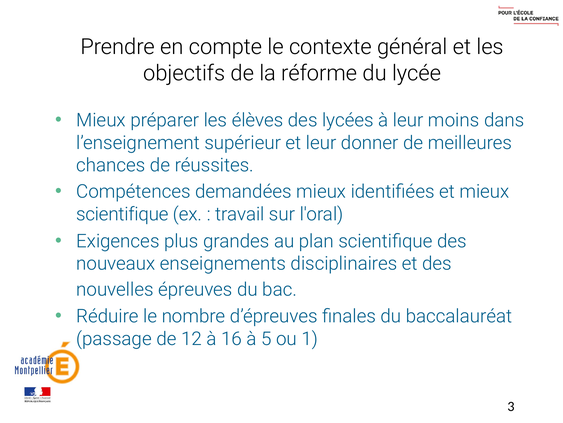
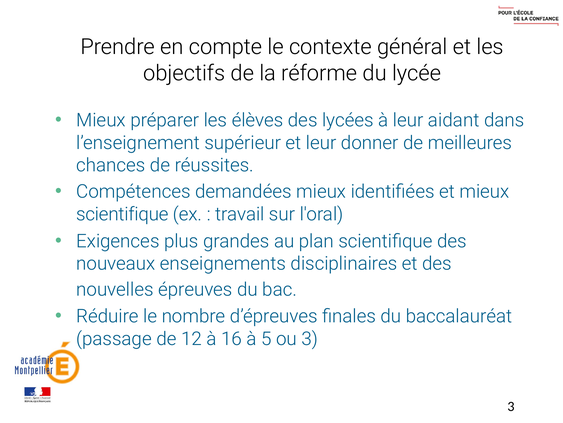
moins: moins -> aidant
ou 1: 1 -> 3
